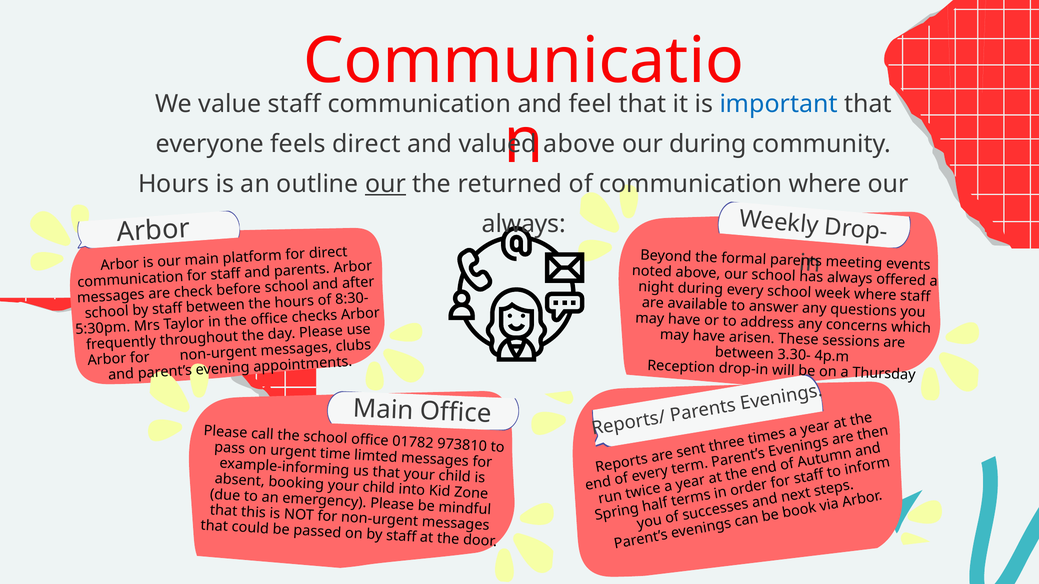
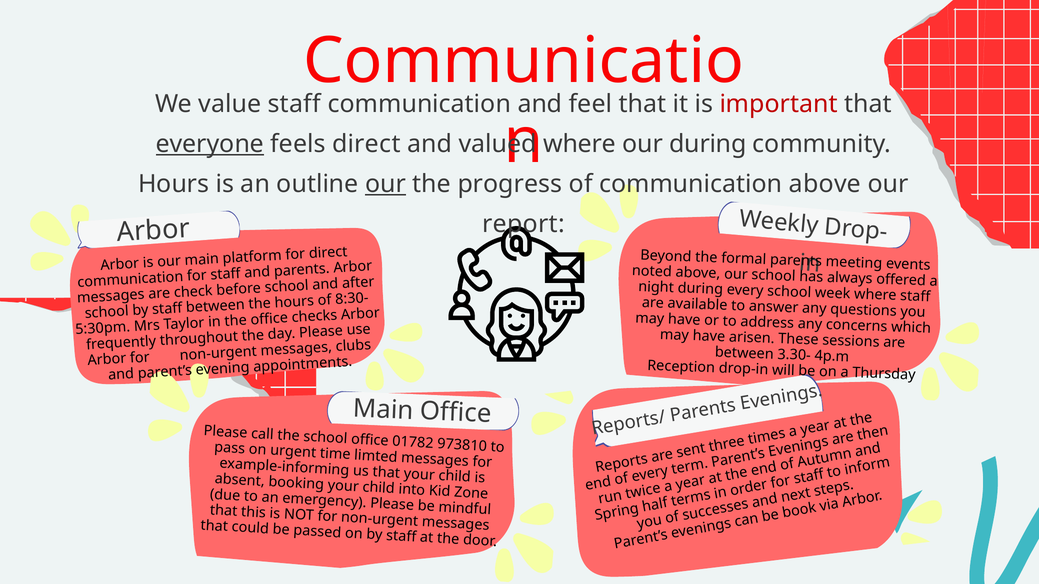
important colour: blue -> red
everyone underline: none -> present
above at (579, 144): above -> where
returned: returned -> progress
communication where: where -> above
always at (524, 224): always -> report
